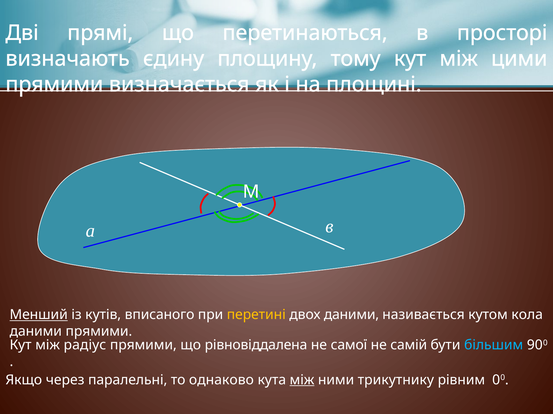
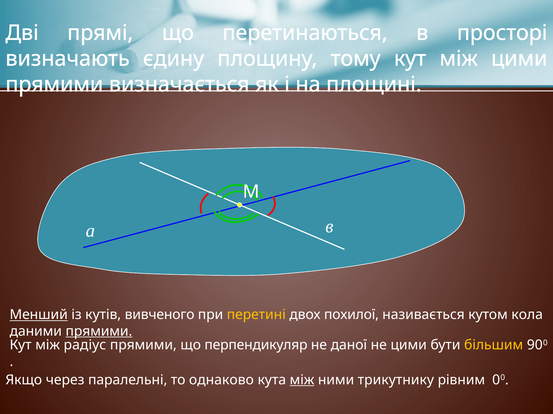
вписаного: вписаного -> вивченого
двох даними: даними -> похилої
прямими at (99, 332) underline: none -> present
рівновіддалена: рівновіддалена -> перпендикуляр
самої: самої -> даної
не самій: самій -> цими
більшим colour: light blue -> yellow
